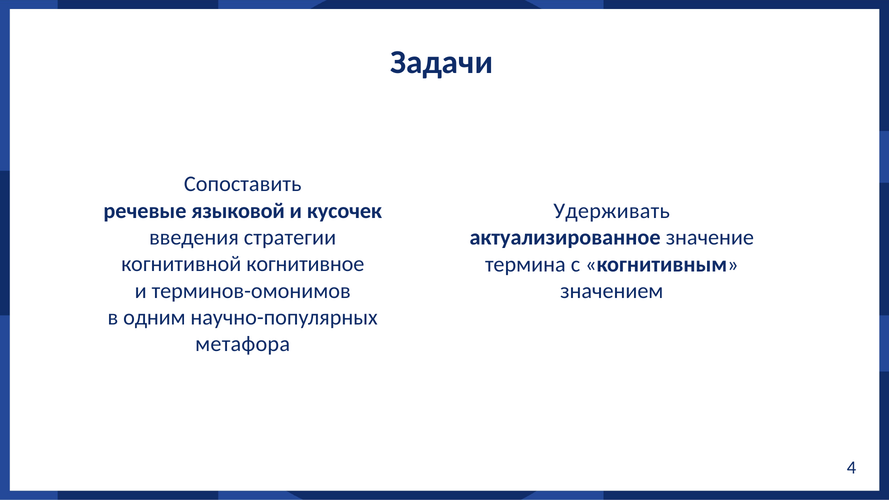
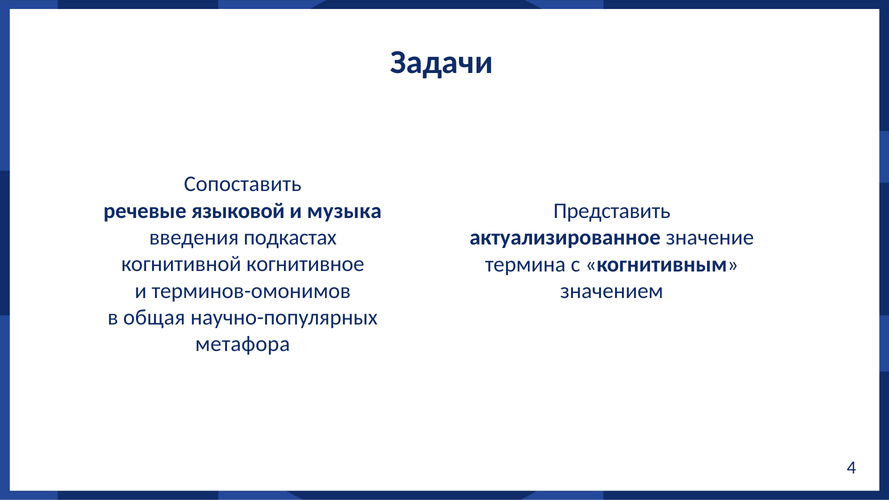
кусочек: кусочек -> музыка
Удерживать: Удерживать -> Представить
стратегии: стратегии -> подкастах
одним: одним -> общая
